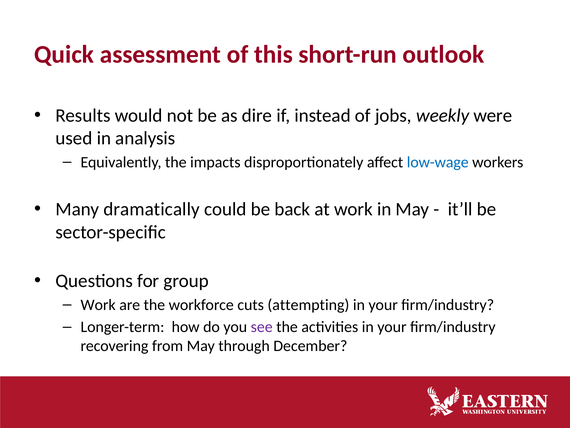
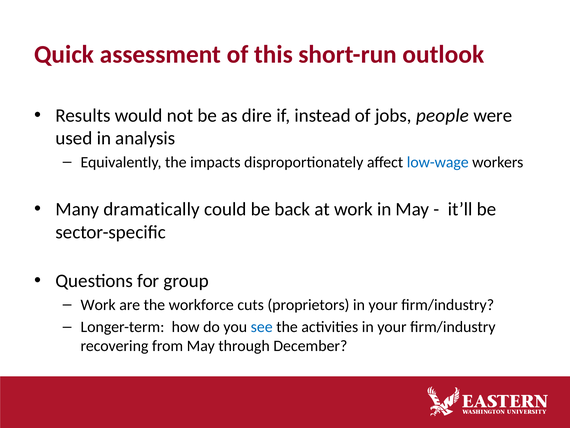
weekly: weekly -> people
attempting: attempting -> proprietors
see colour: purple -> blue
